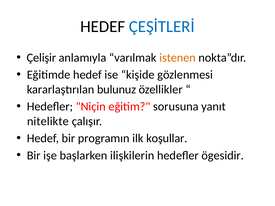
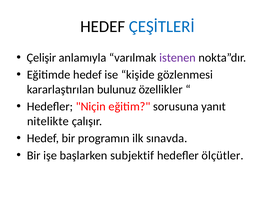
istenen colour: orange -> purple
koşullar: koşullar -> sınavda
ilişkilerin: ilişkilerin -> subjektif
ögesidir: ögesidir -> ölçütler
